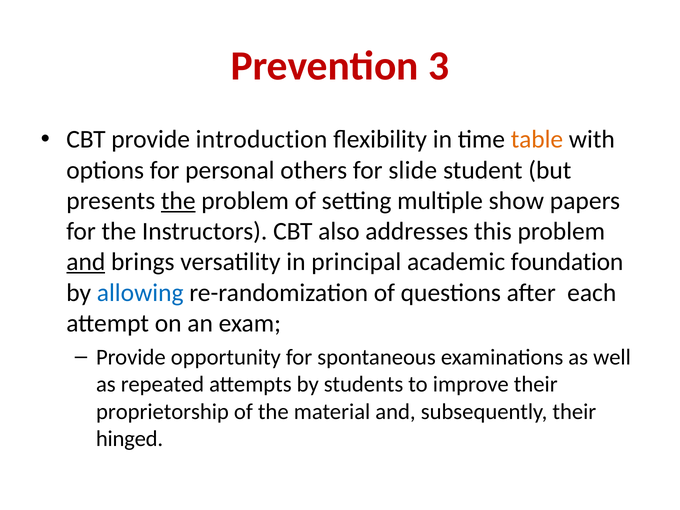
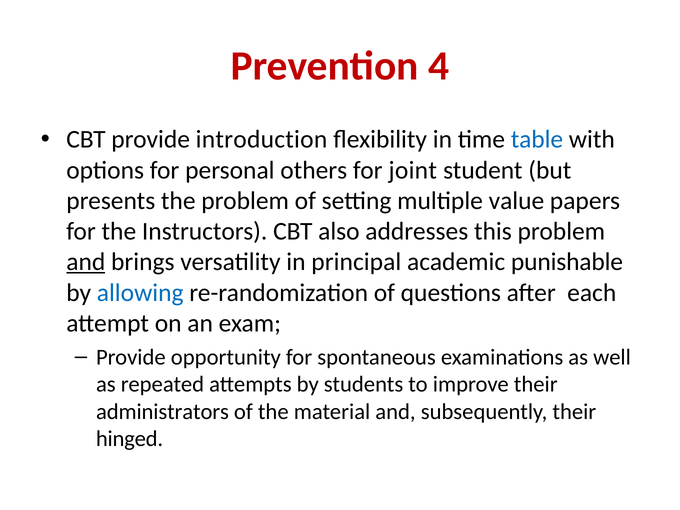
3: 3 -> 4
table colour: orange -> blue
slide: slide -> joint
the at (178, 201) underline: present -> none
show: show -> value
foundation: foundation -> punishable
proprietorship: proprietorship -> administrators
